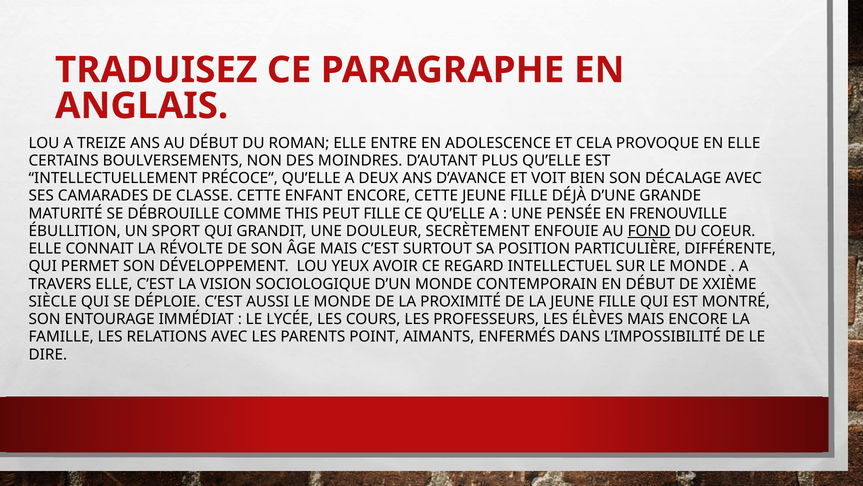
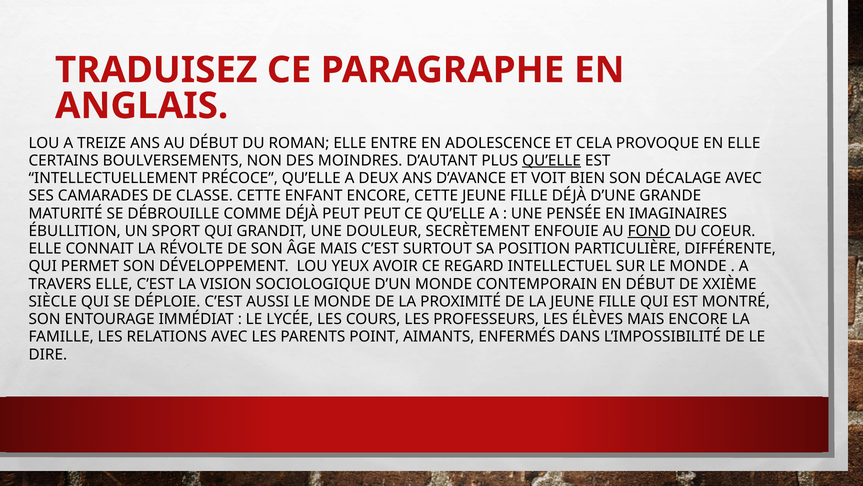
QU’ELLE at (552, 160) underline: none -> present
COMME THIS: THIS -> DÉJÀ
PEUT FILLE: FILLE -> PEUT
FRENOUVILLE: FRENOUVILLE -> IMAGINAIRES
